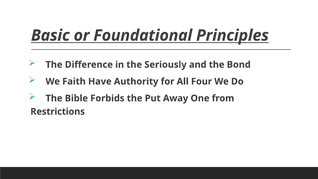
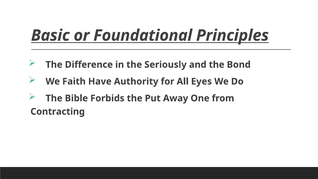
Four: Four -> Eyes
Restrictions: Restrictions -> Contracting
